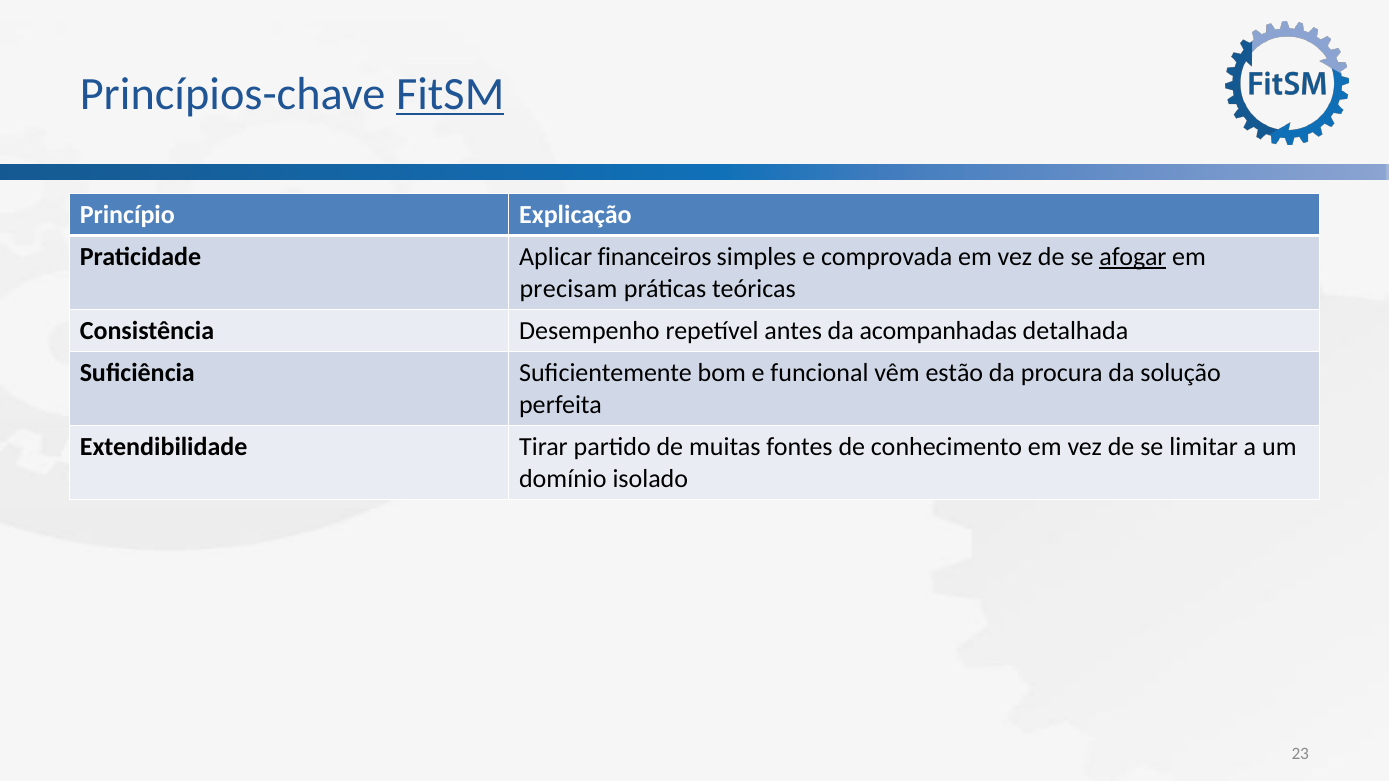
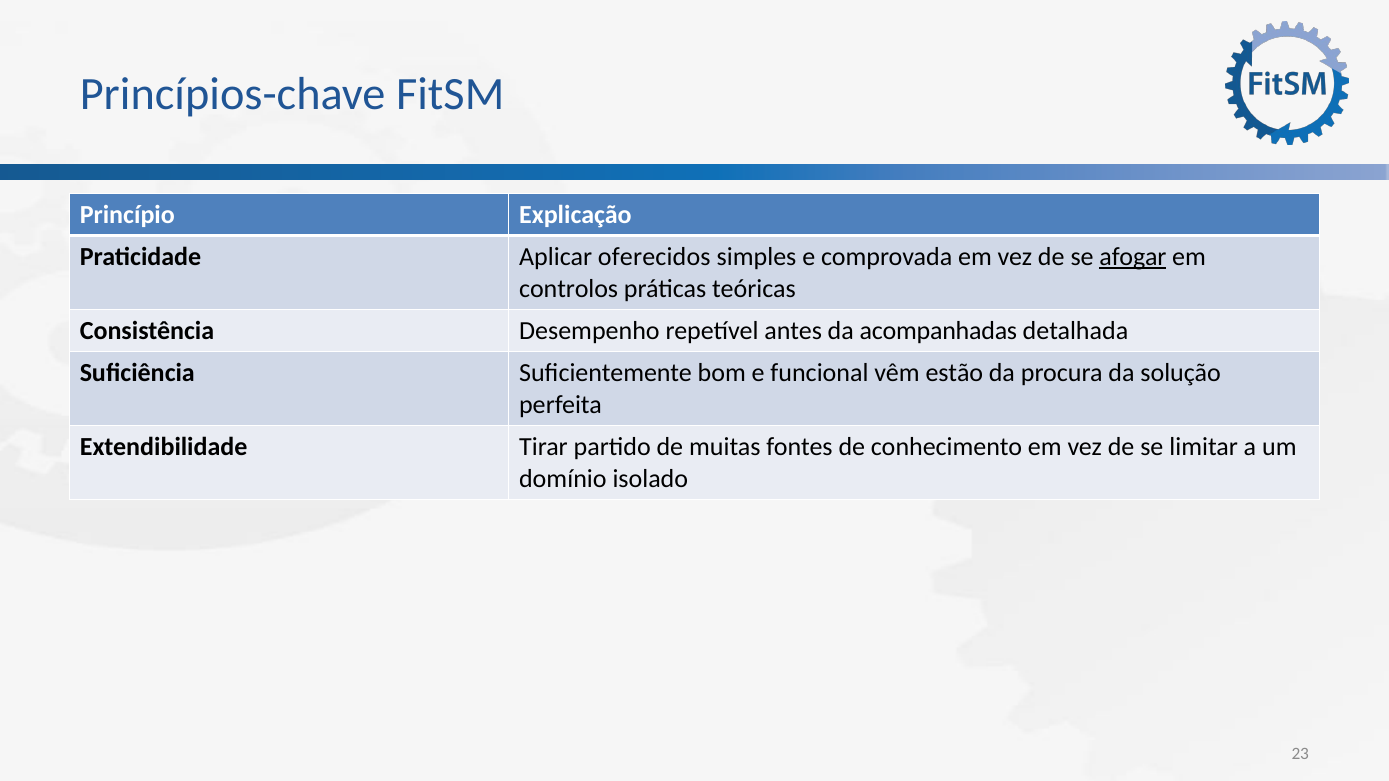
FitSM underline: present -> none
financeiros: financeiros -> oferecidos
precisam: precisam -> controlos
